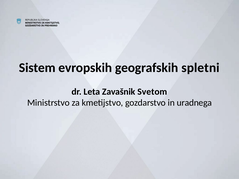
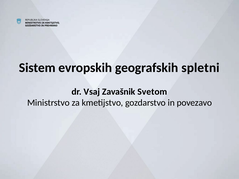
Leta: Leta -> Vsaj
uradnega: uradnega -> povezavo
